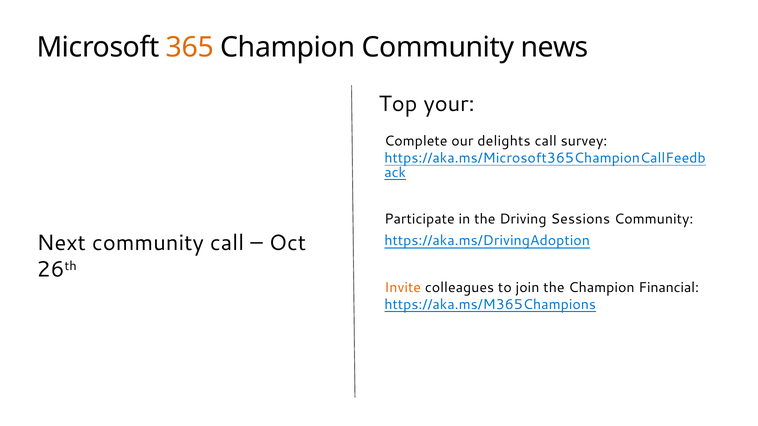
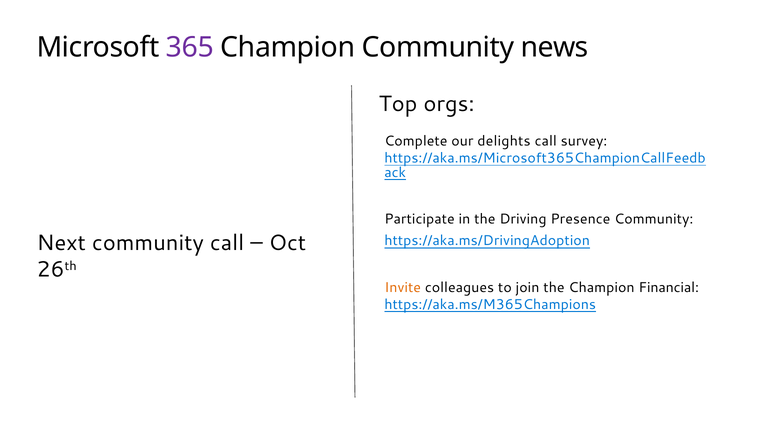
365 colour: orange -> purple
your: your -> orgs
Sessions: Sessions -> Presence
